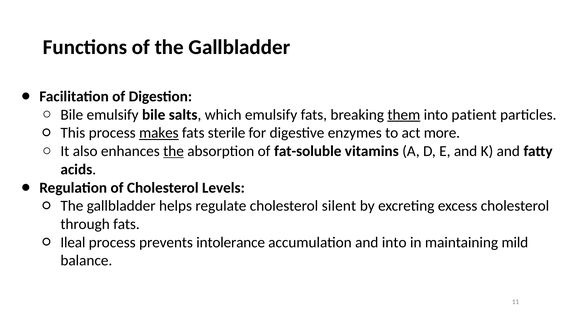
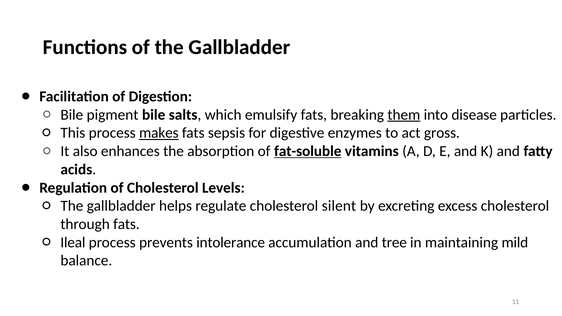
Bile emulsify: emulsify -> pigment
patient: patient -> disease
sterile: sterile -> sepsis
more: more -> gross
the at (174, 151) underline: present -> none
fat-soluble underline: none -> present
and into: into -> tree
